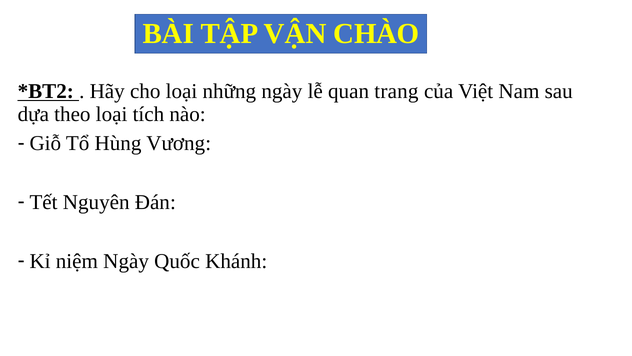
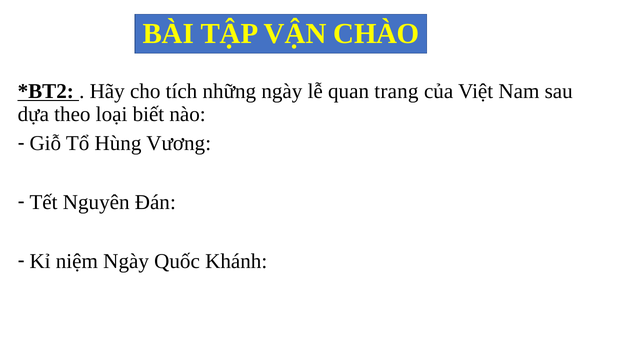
cho loại: loại -> tích
tích: tích -> biết
